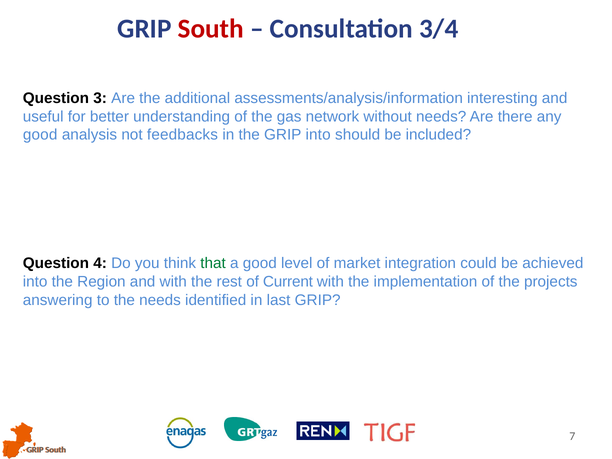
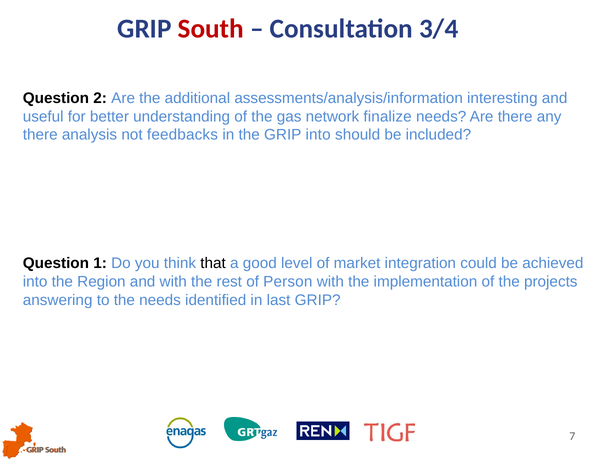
3: 3 -> 2
without: without -> finalize
good at (40, 135): good -> there
4: 4 -> 1
that colour: green -> black
Current: Current -> Person
